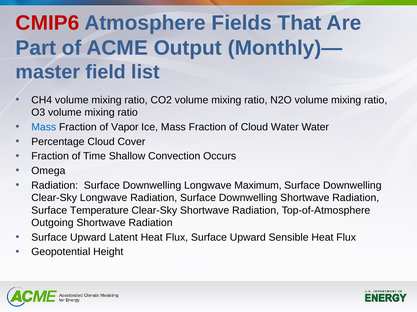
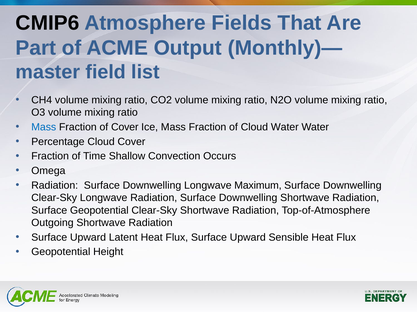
CMIP6 colour: red -> black
of Vapor: Vapor -> Cover
Surface Temperature: Temperature -> Geopotential
